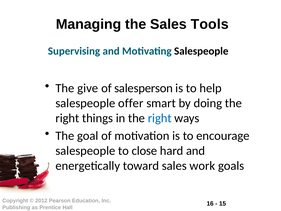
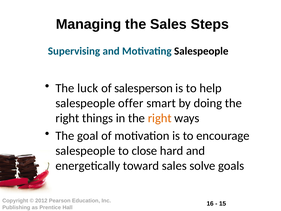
Tools: Tools -> Steps
give: give -> luck
right at (160, 118) colour: blue -> orange
work: work -> solve
